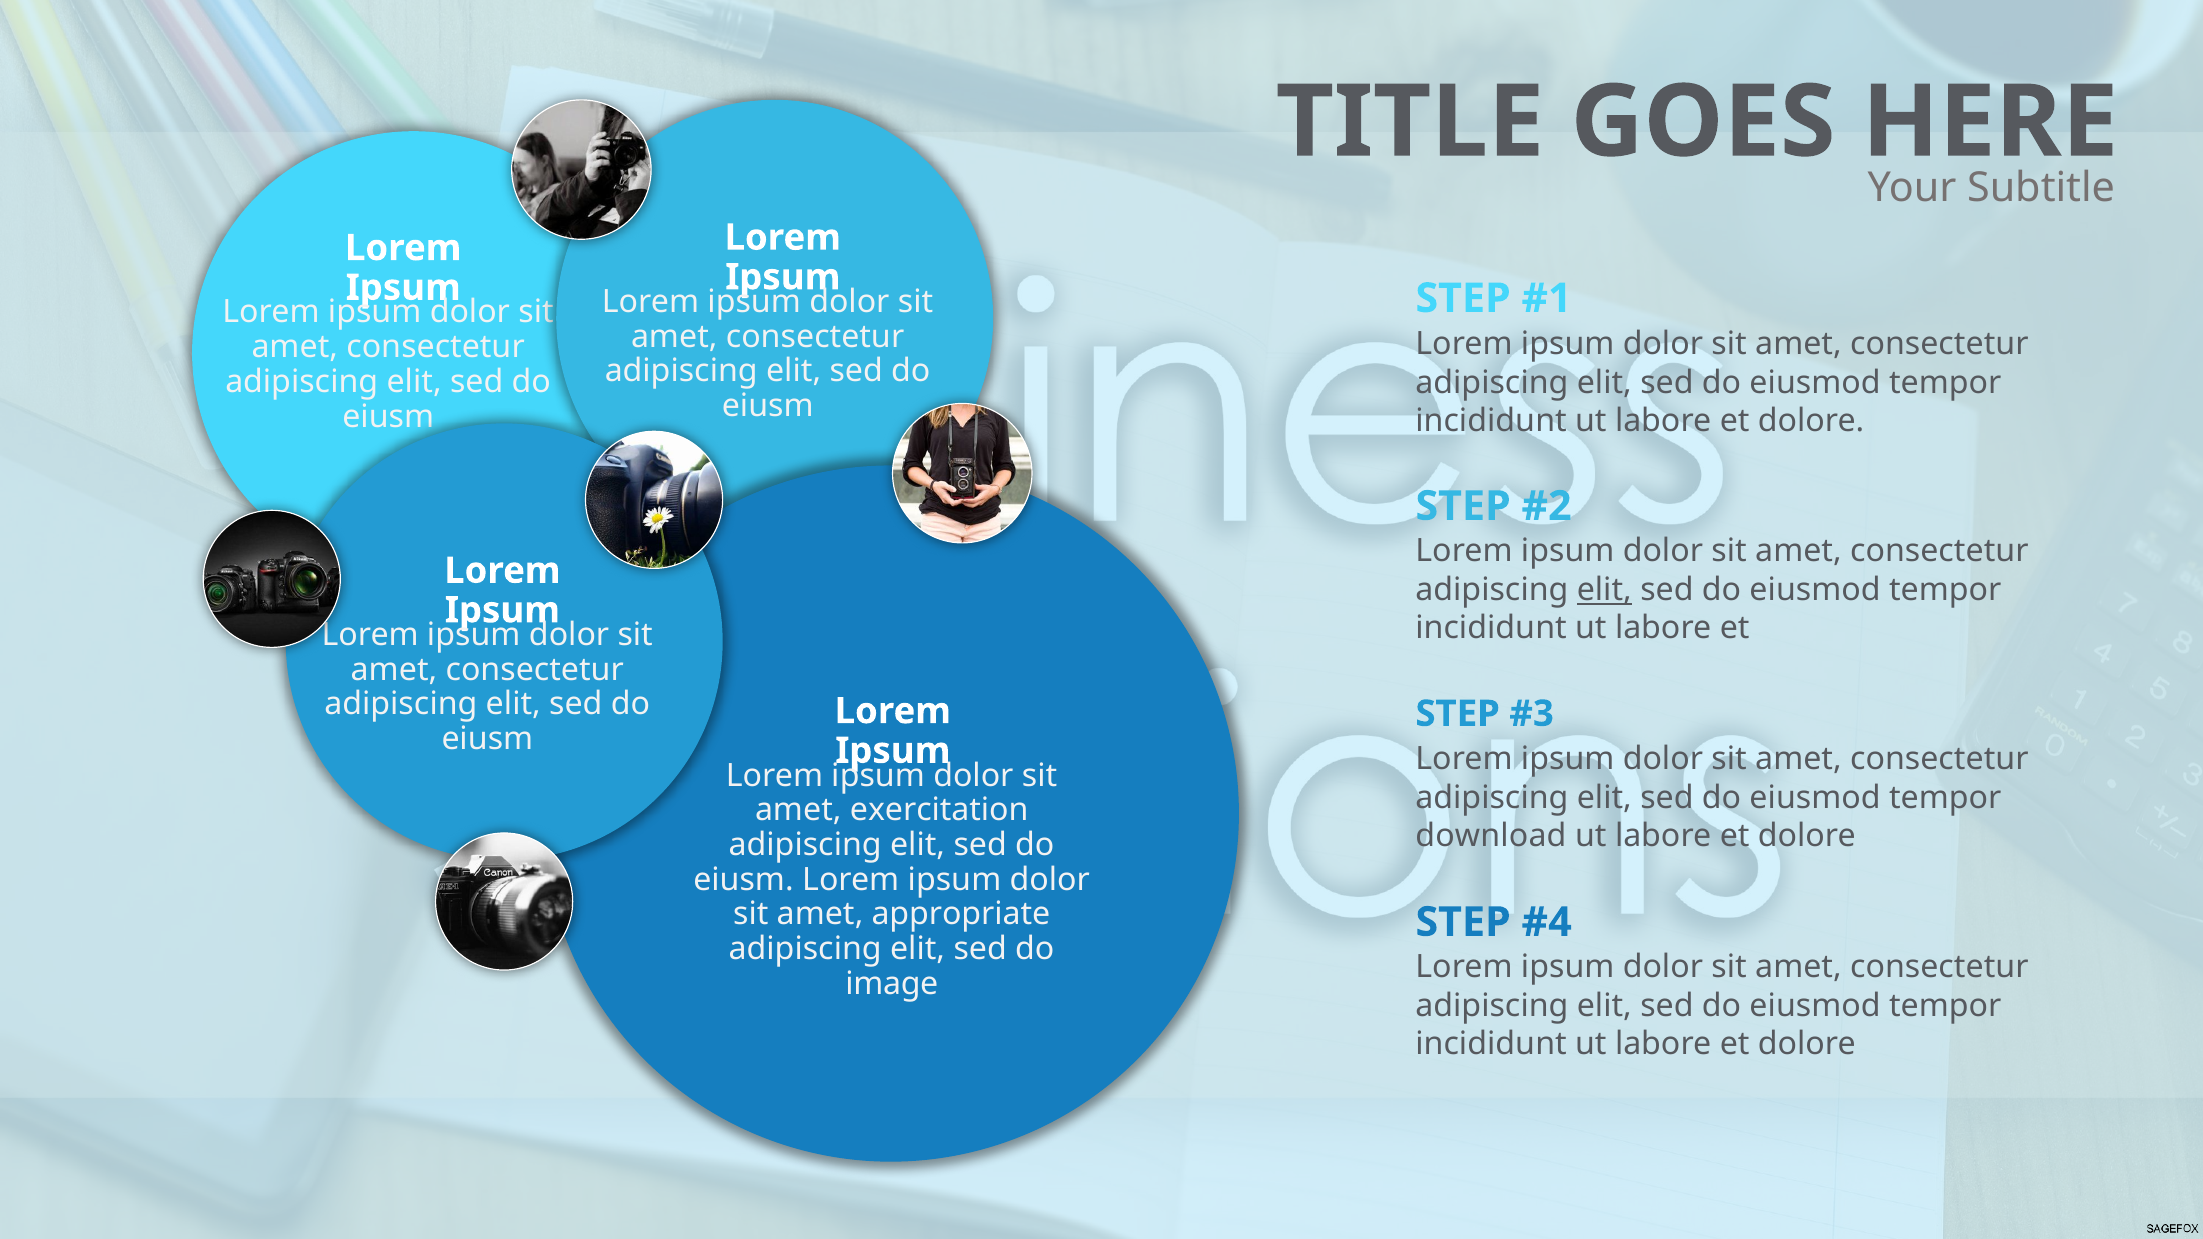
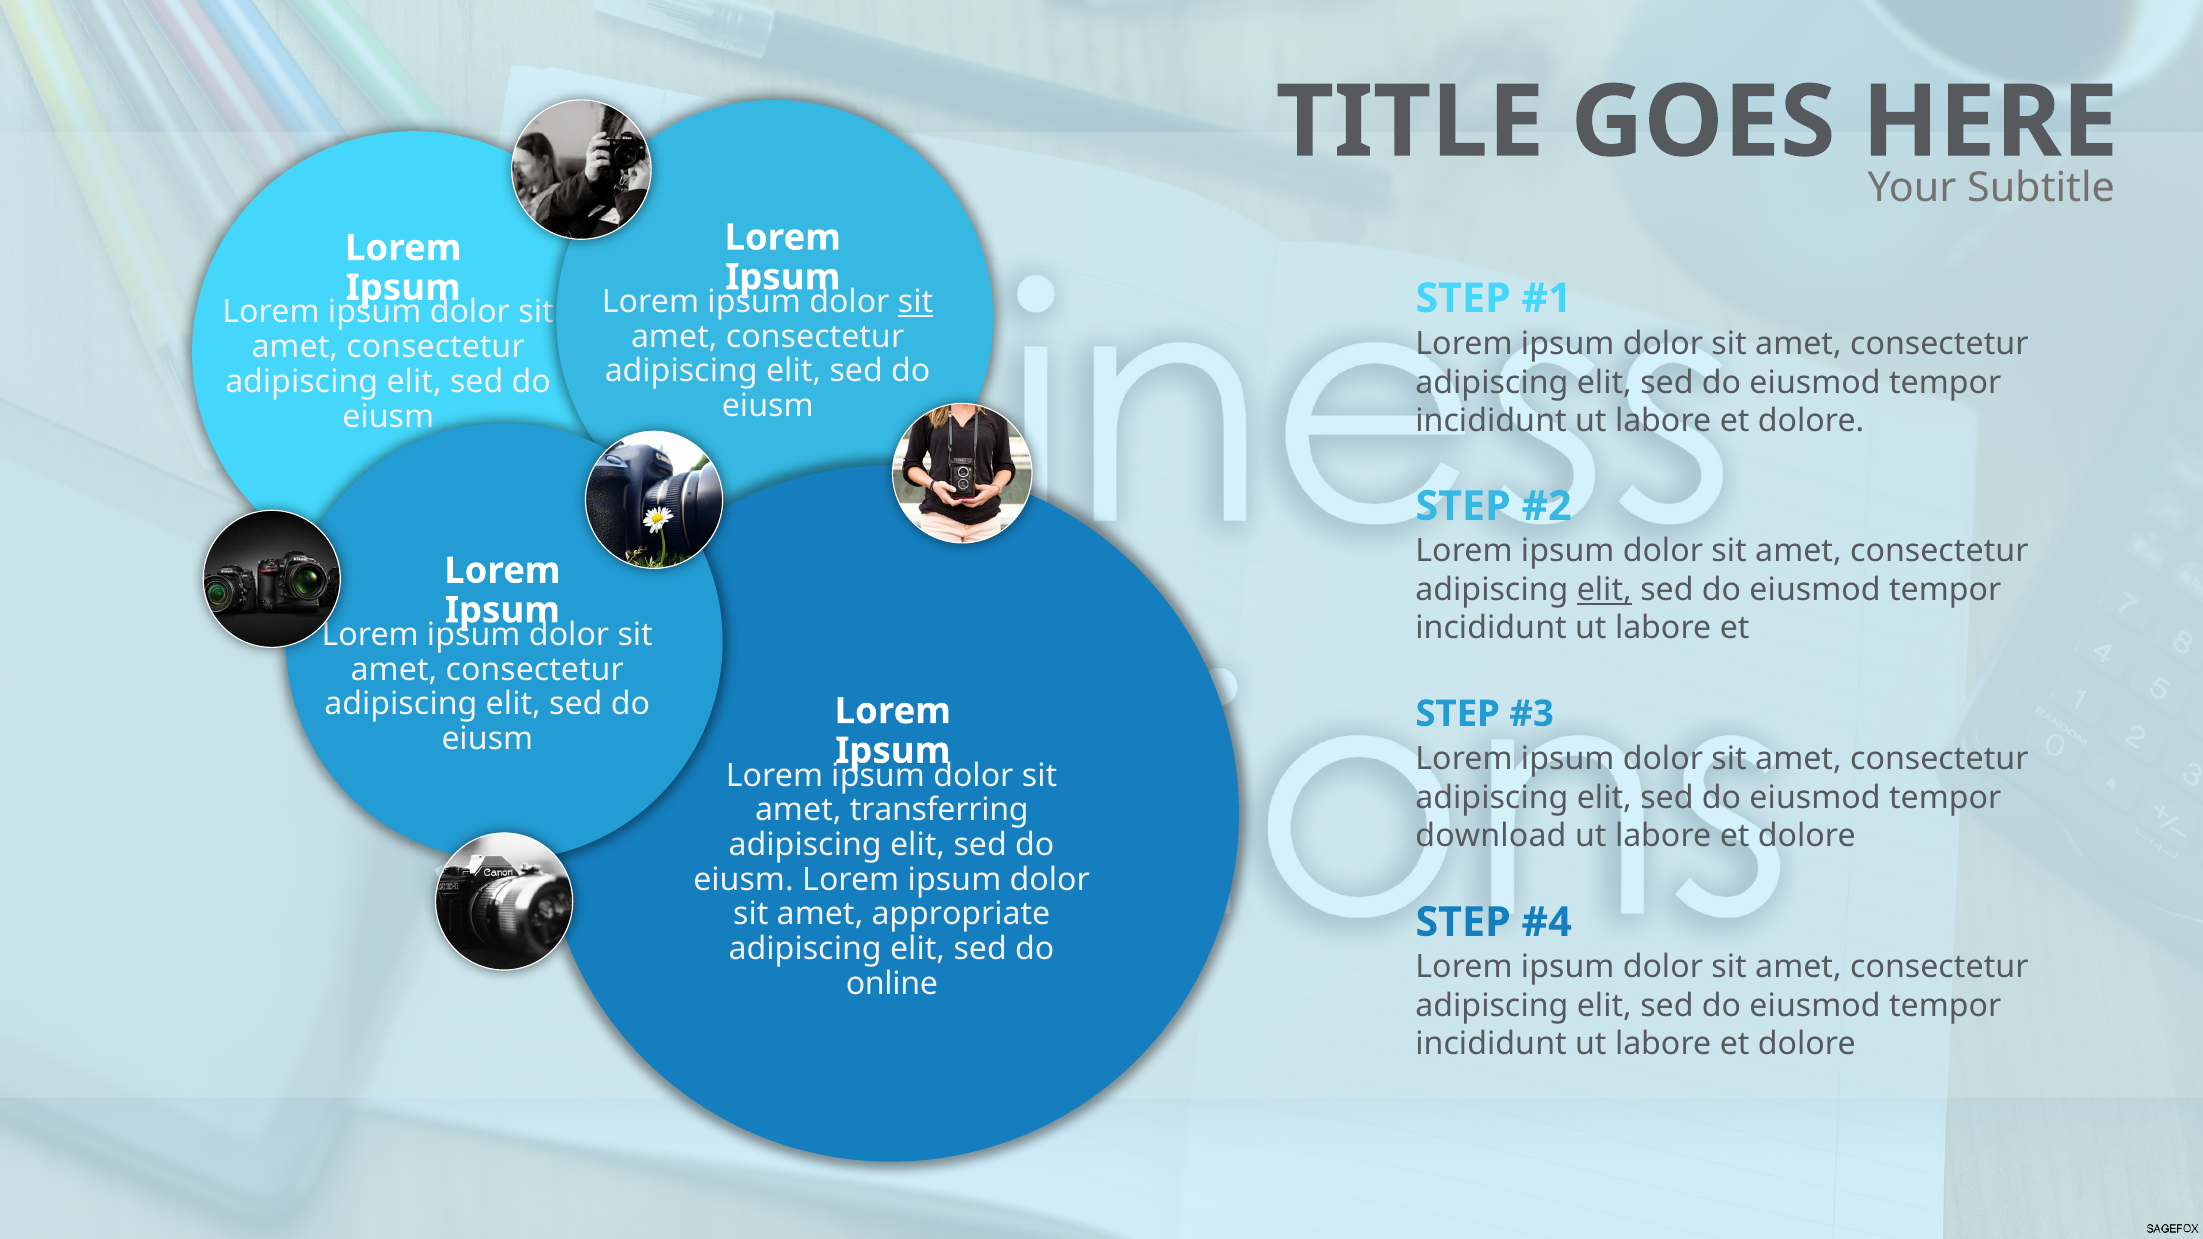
sit at (916, 302) underline: none -> present
exercitation: exercitation -> transferring
image: image -> online
